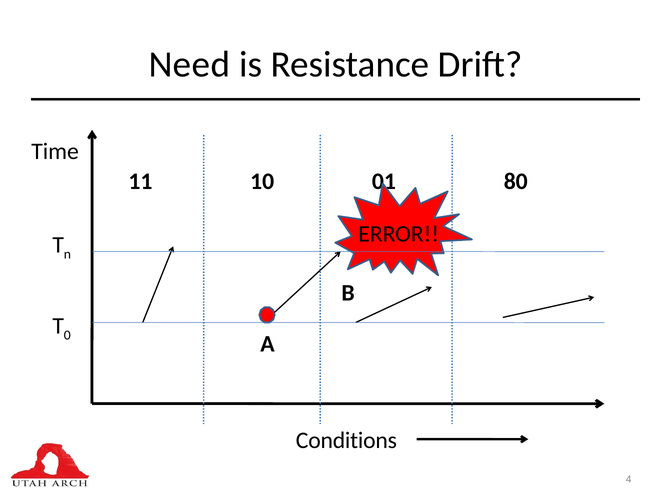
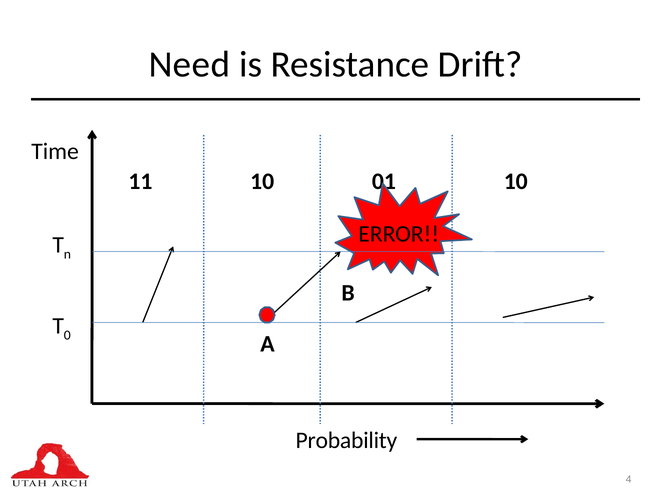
80 at (516, 182): 80 -> 10
Conditions: Conditions -> Probability
